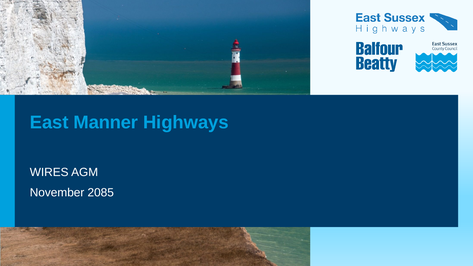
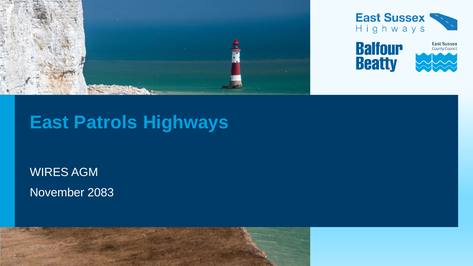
Manner: Manner -> Patrols
2085: 2085 -> 2083
